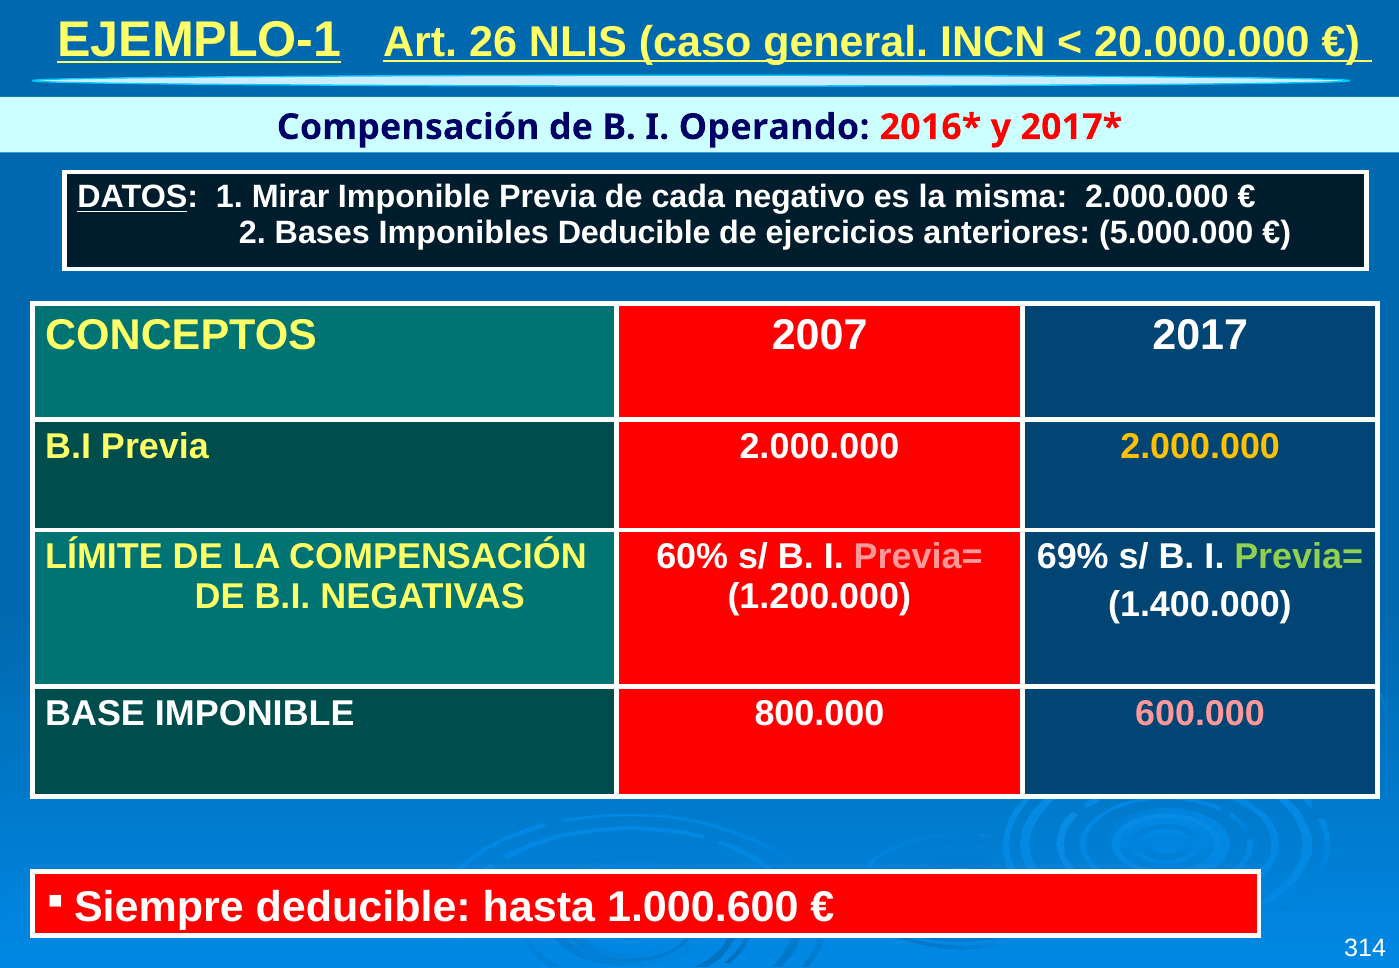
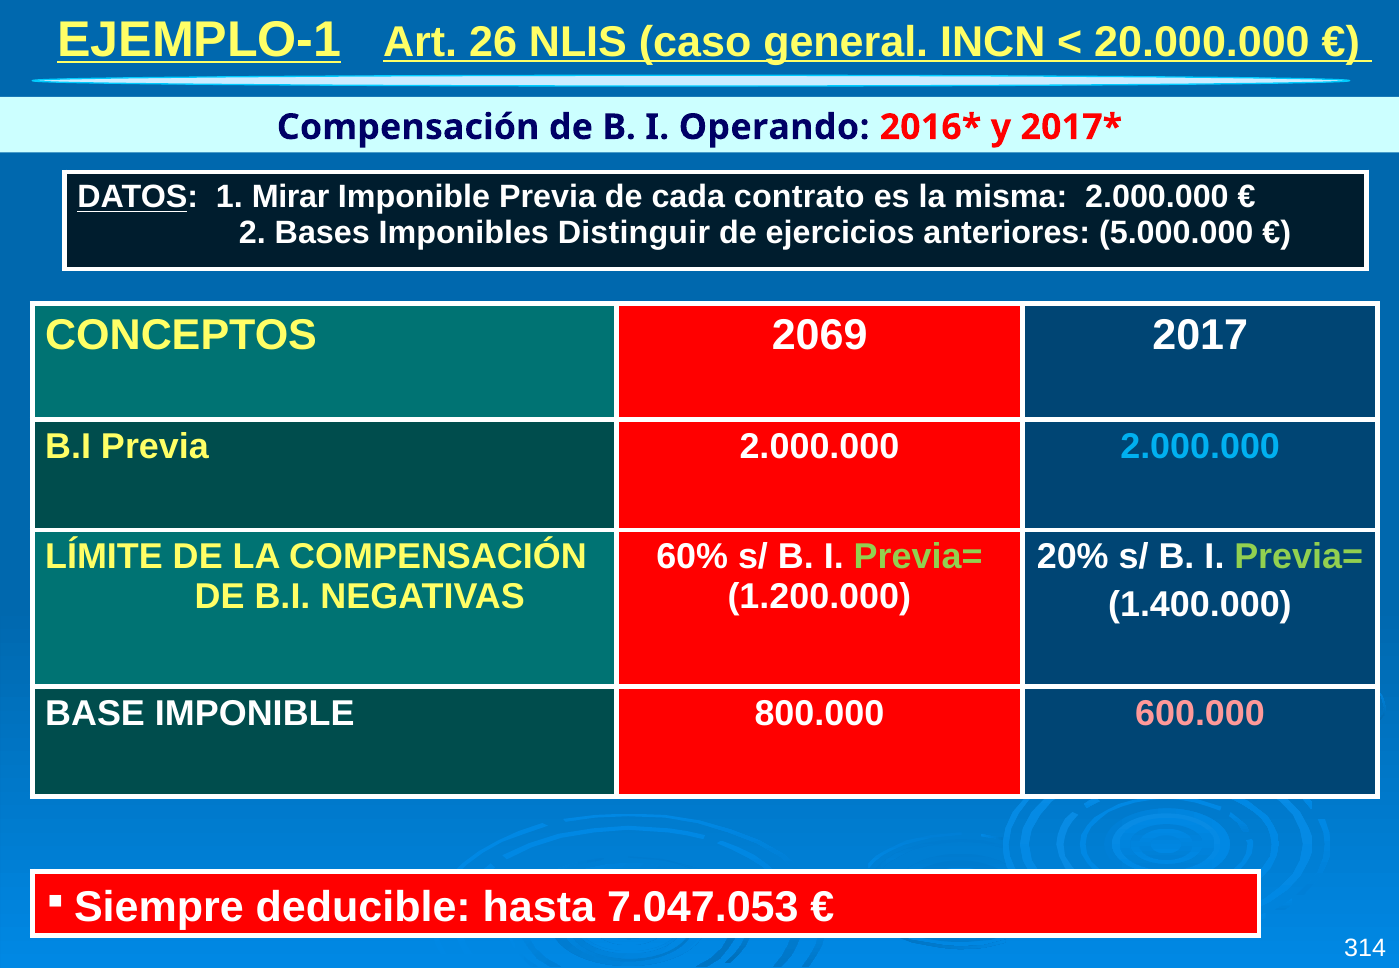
negativo: negativo -> contrato
Imponibles Deducible: Deducible -> Distinguir
2007: 2007 -> 2069
2.000.000 at (1200, 447) colour: yellow -> light blue
Previa= at (918, 557) colour: pink -> light green
69%: 69% -> 20%
1.000.600: 1.000.600 -> 7.047.053
